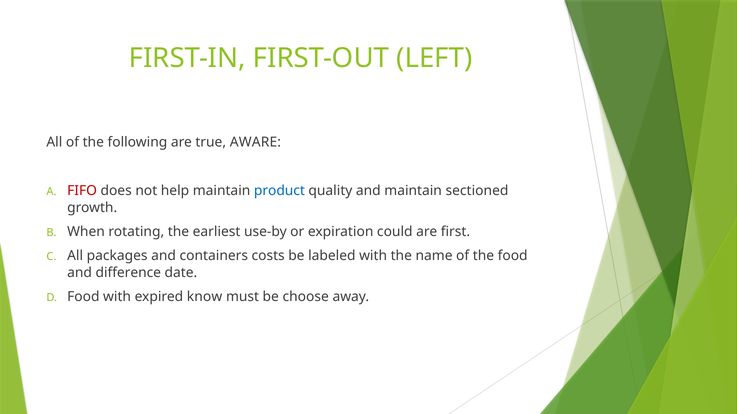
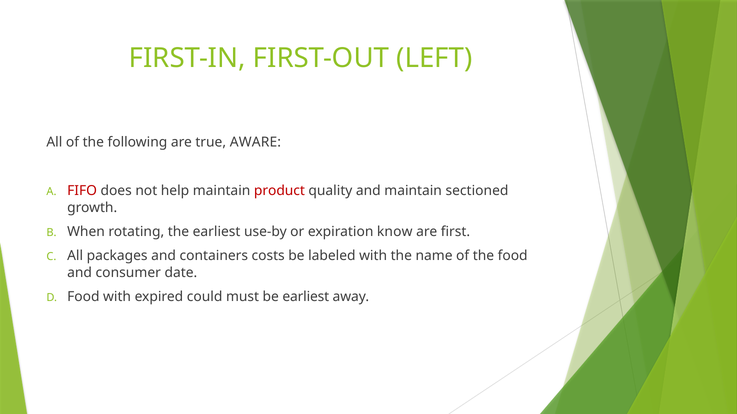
product colour: blue -> red
could: could -> know
difference: difference -> consumer
know: know -> could
be choose: choose -> earliest
